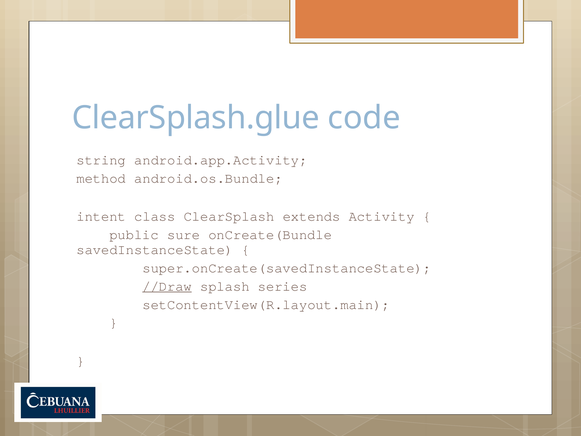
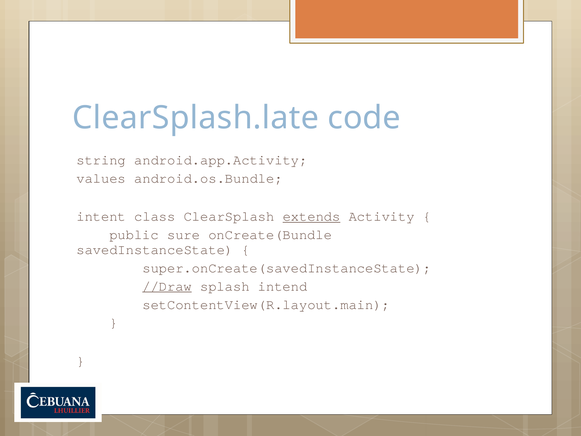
ClearSplash.glue: ClearSplash.glue -> ClearSplash.late
method: method -> values
extends underline: none -> present
series: series -> intend
